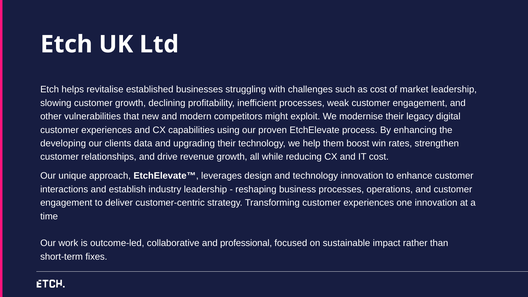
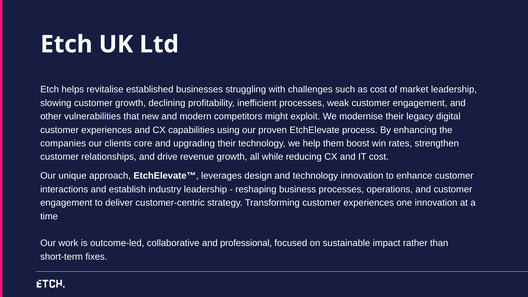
developing: developing -> companies
data: data -> core
